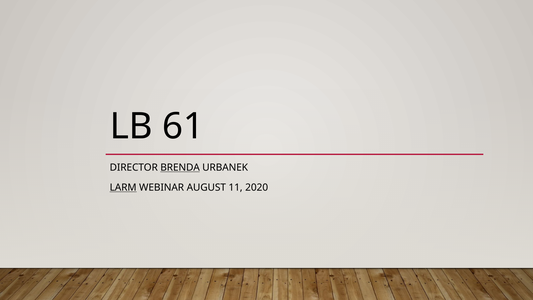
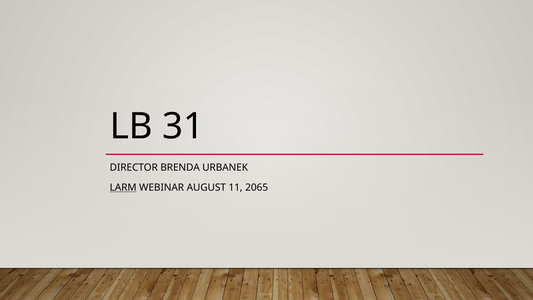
61: 61 -> 31
BRENDA underline: present -> none
2020: 2020 -> 2065
